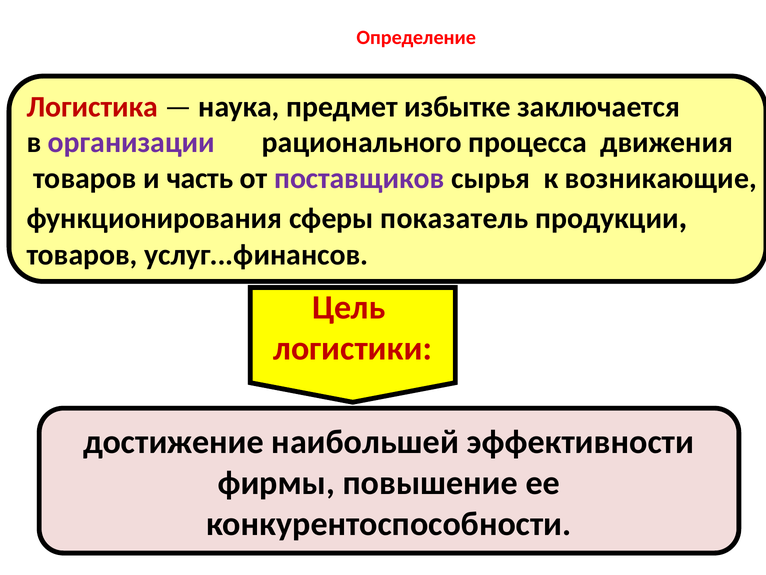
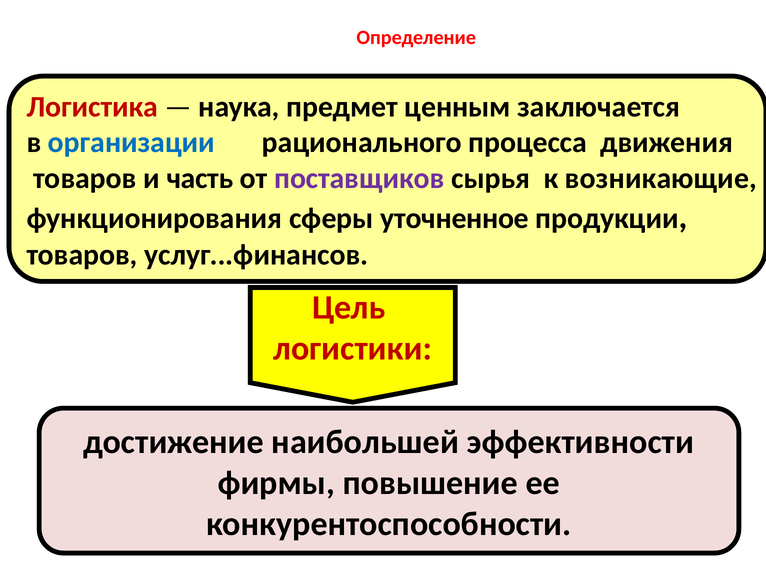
избытке: избытке -> ценным
организации colour: purple -> blue
показатель: показатель -> уточненное
